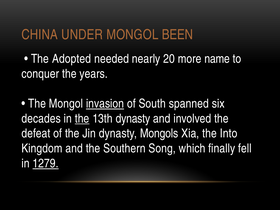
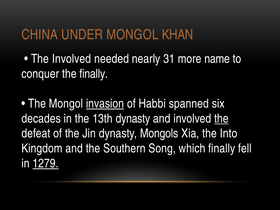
BEEN: BEEN -> KHAN
The Adopted: Adopted -> Involved
20: 20 -> 31
the years: years -> finally
South: South -> Habbi
the at (82, 119) underline: present -> none
the at (221, 119) underline: none -> present
